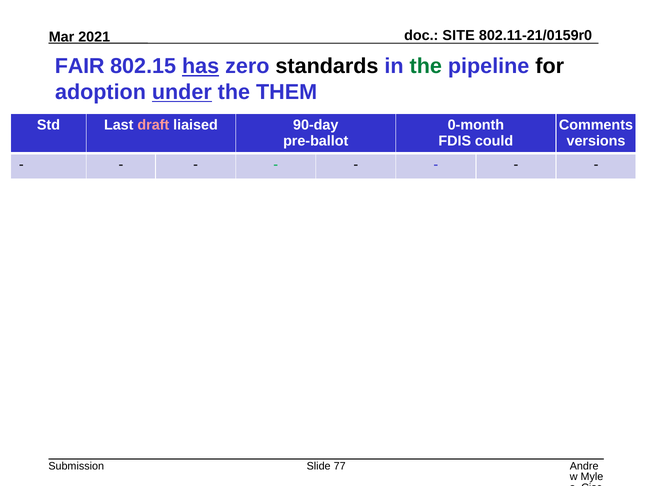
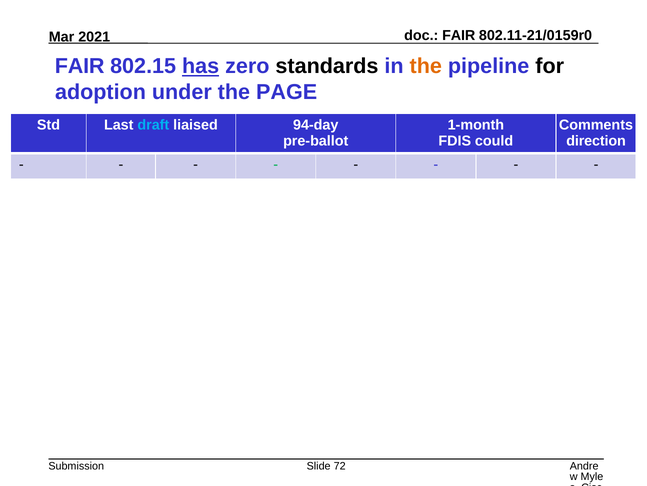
SITE at (459, 36): SITE -> FAIR
the at (426, 66) colour: green -> orange
under underline: present -> none
THEM: THEM -> PAGE
draft colour: pink -> light blue
90-day: 90-day -> 94-day
0-month: 0-month -> 1-month
versions: versions -> direction
77: 77 -> 72
